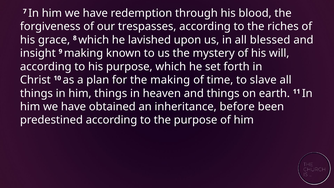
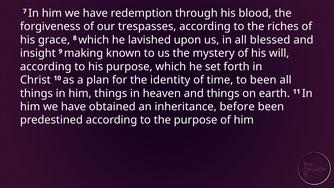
the making: making -> identity
to slave: slave -> been
